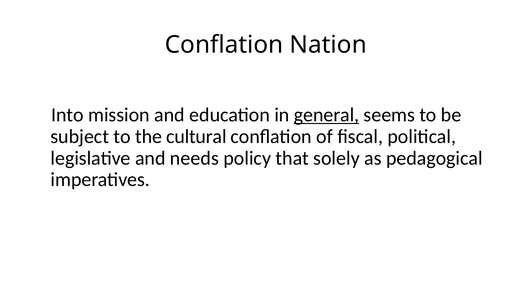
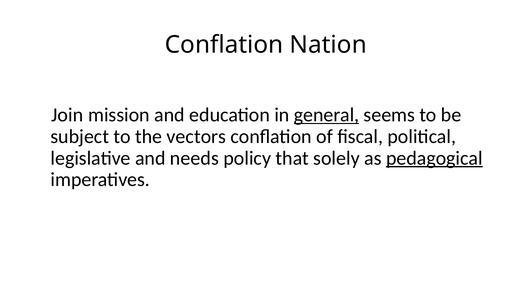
Into: Into -> Join
cultural: cultural -> vectors
pedagogical underline: none -> present
